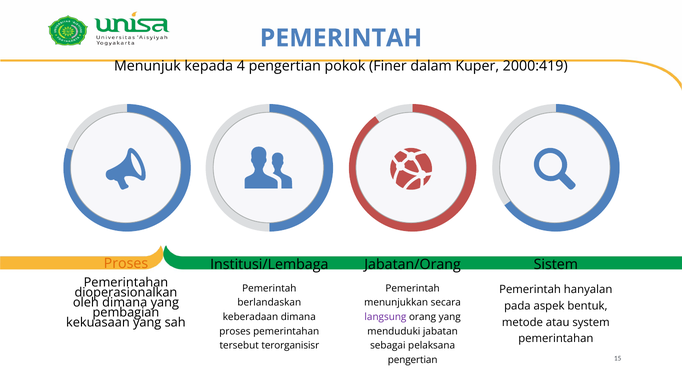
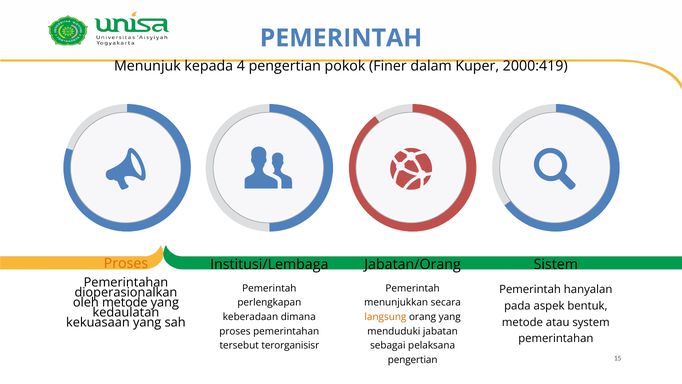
oleh dimana: dimana -> metode
berlandaskan: berlandaskan -> perlengkapan
pembagian: pembagian -> kedaulatan
langsung colour: purple -> orange
